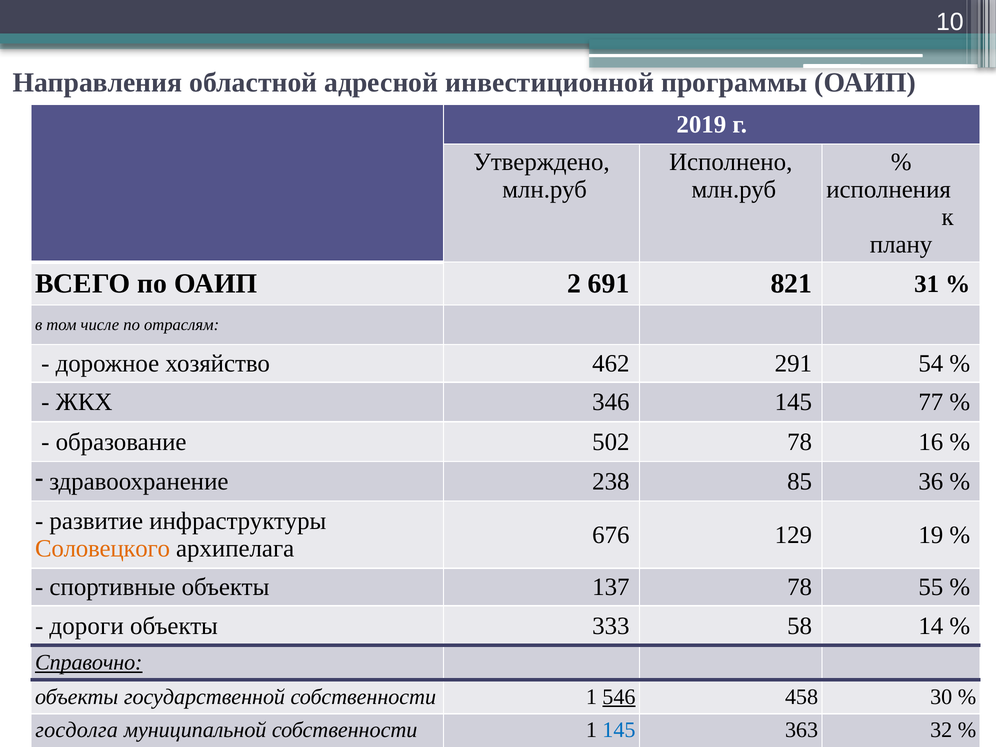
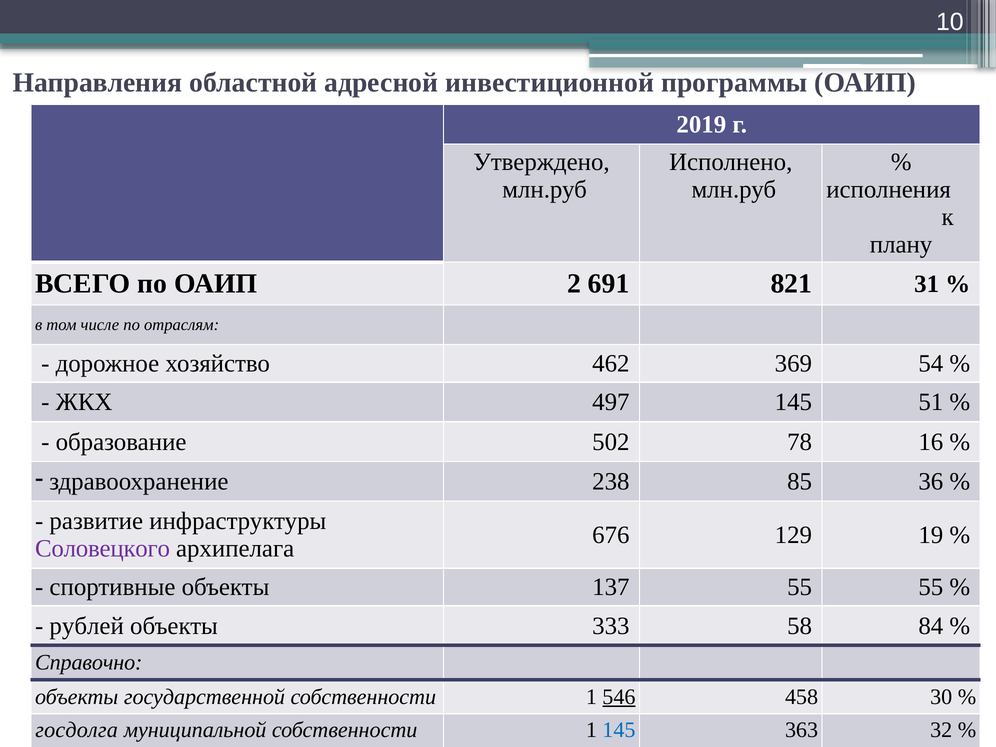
291: 291 -> 369
346: 346 -> 497
77: 77 -> 51
Соловецкого colour: orange -> purple
137 78: 78 -> 55
дороги: дороги -> рублей
14: 14 -> 84
Справочно underline: present -> none
